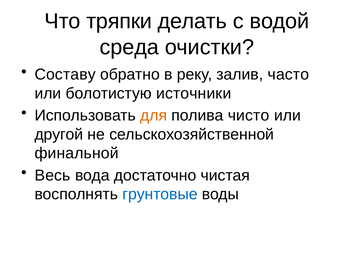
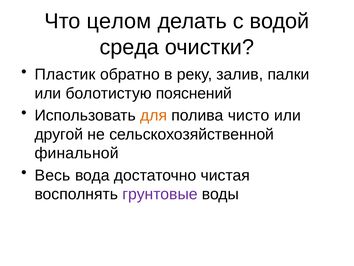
тряпки: тряпки -> целом
Составу: Составу -> Пластик
часто: часто -> палки
источники: источники -> пояснений
грунтовые colour: blue -> purple
